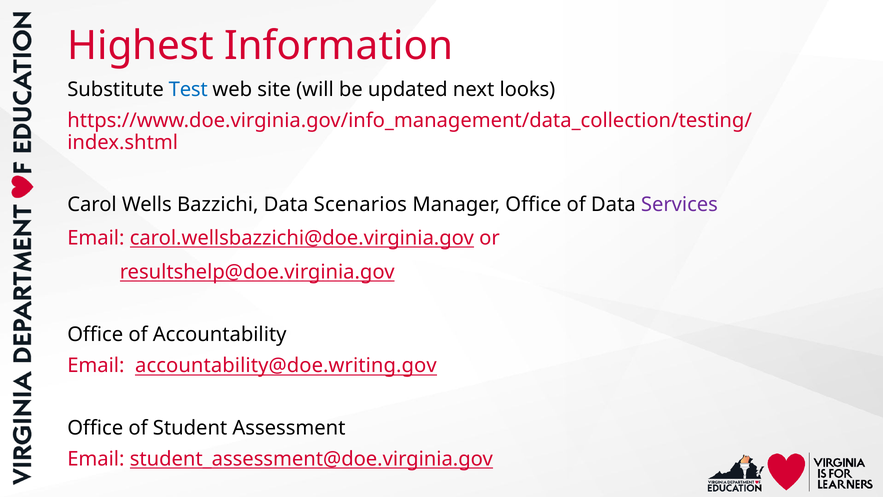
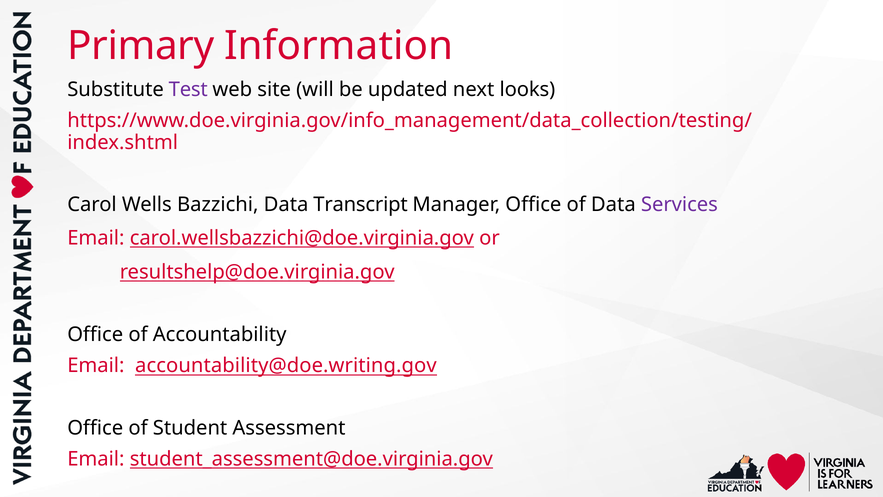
Highest: Highest -> Primary
Test colour: blue -> purple
Scenarios: Scenarios -> Transcript
